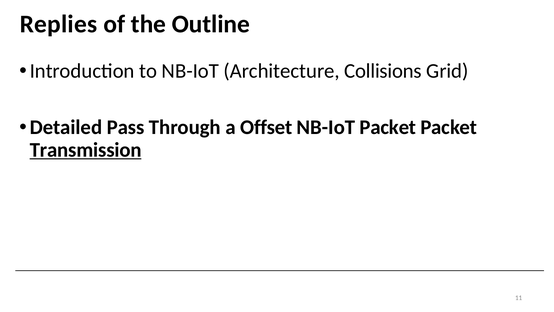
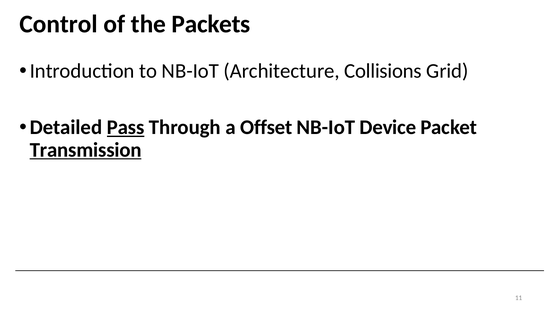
Replies: Replies -> Control
Outline: Outline -> Packets
Pass underline: none -> present
NB-IoT Packet: Packet -> Device
